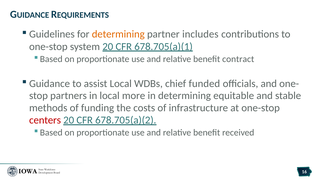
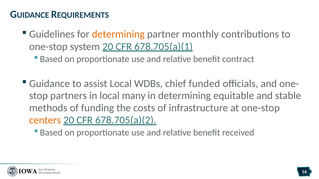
includes: includes -> monthly
more: more -> many
centers colour: red -> orange
